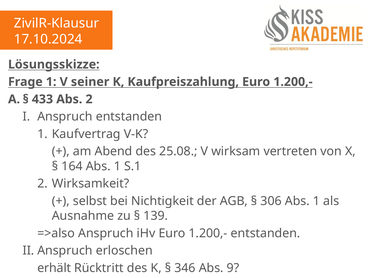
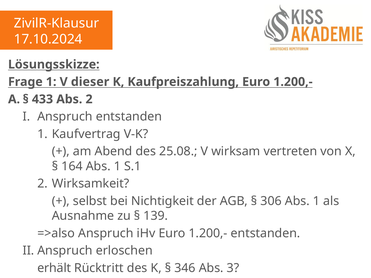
seiner: seiner -> dieser
9: 9 -> 3
